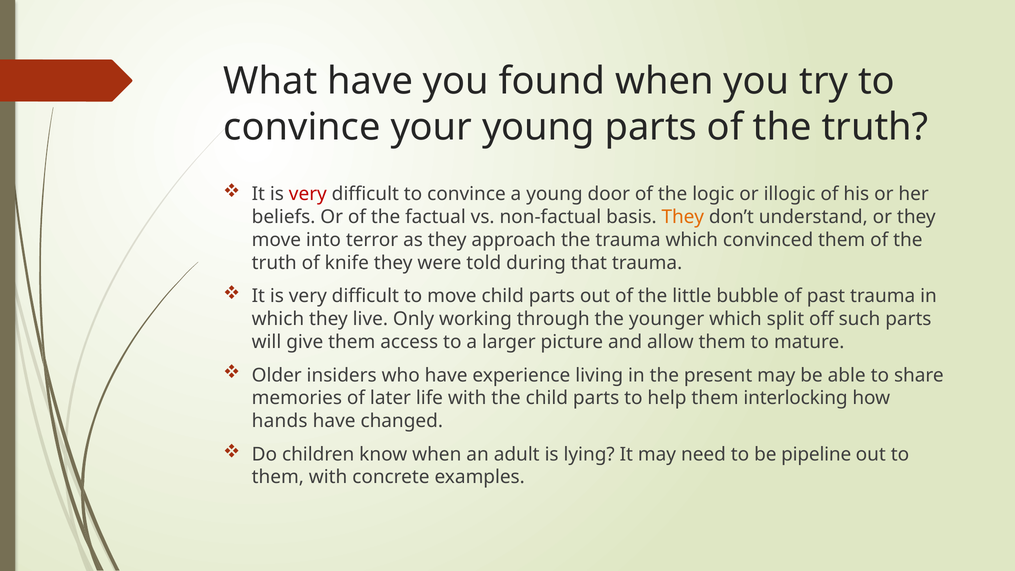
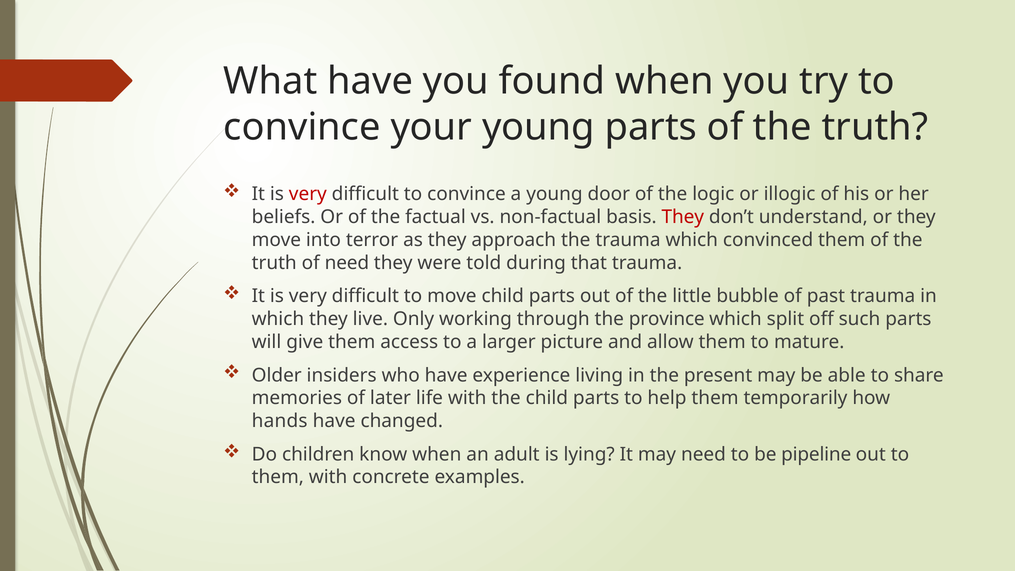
They at (683, 217) colour: orange -> red
of knife: knife -> need
younger: younger -> province
interlocking: interlocking -> temporarily
